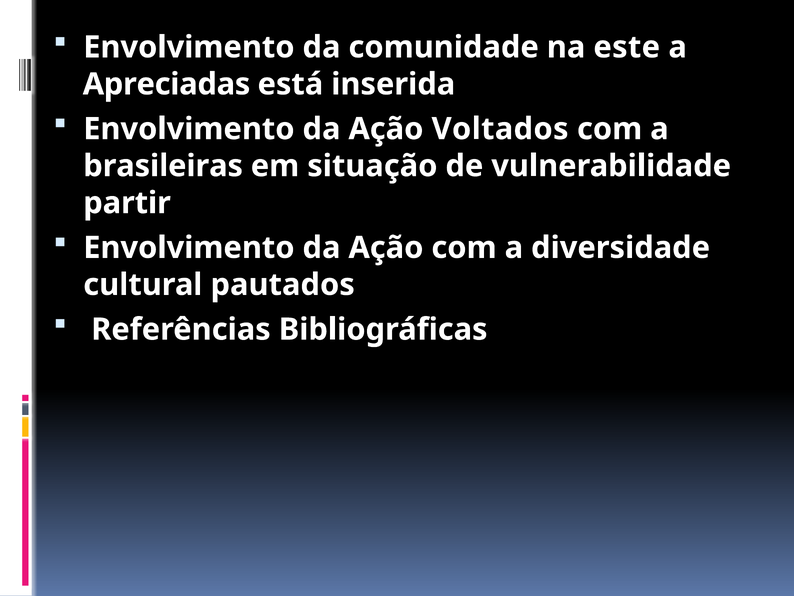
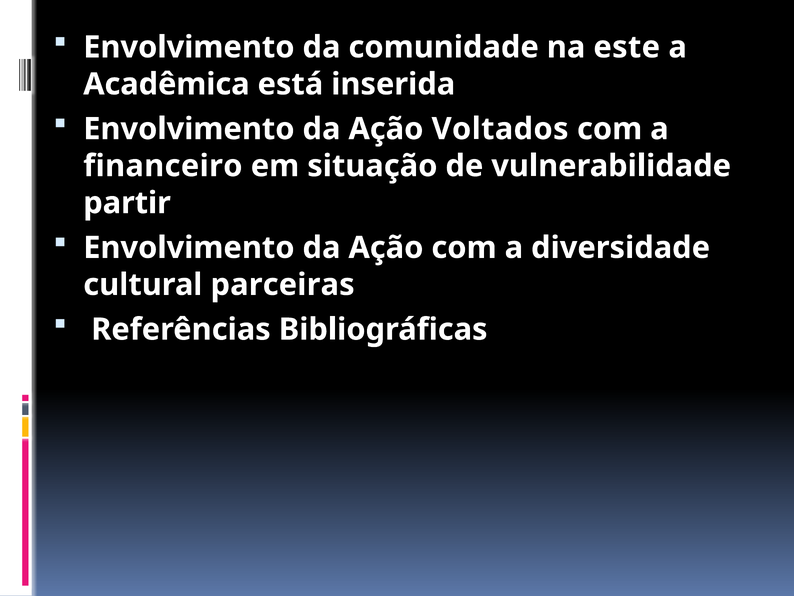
Apreciadas: Apreciadas -> Acadêmica
brasileiras: brasileiras -> financeiro
pautados: pautados -> parceiras
